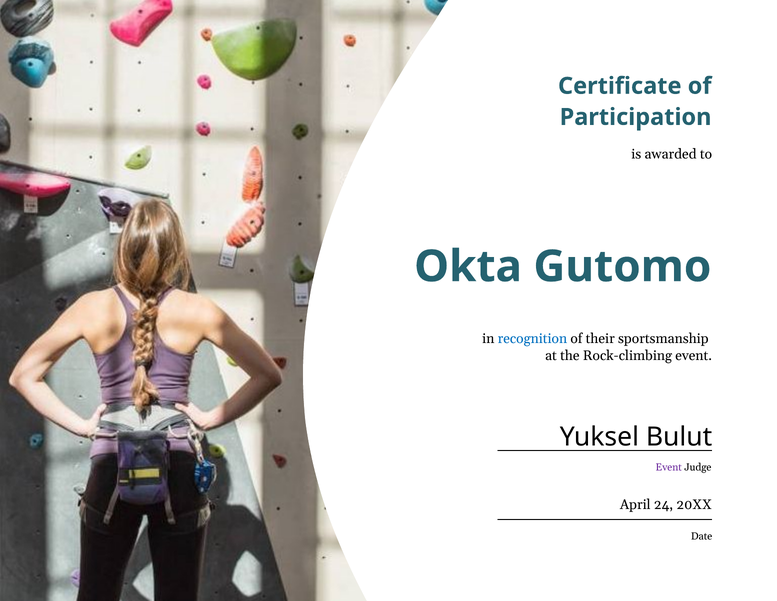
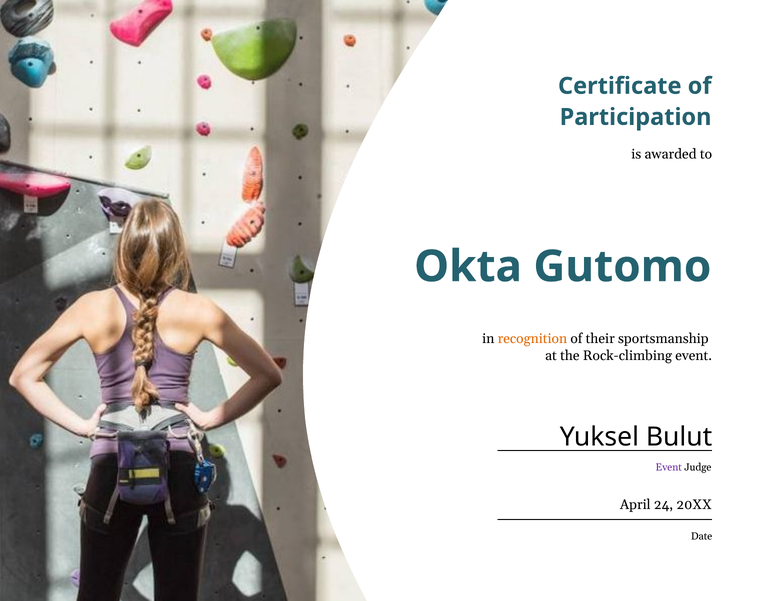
recognition colour: blue -> orange
